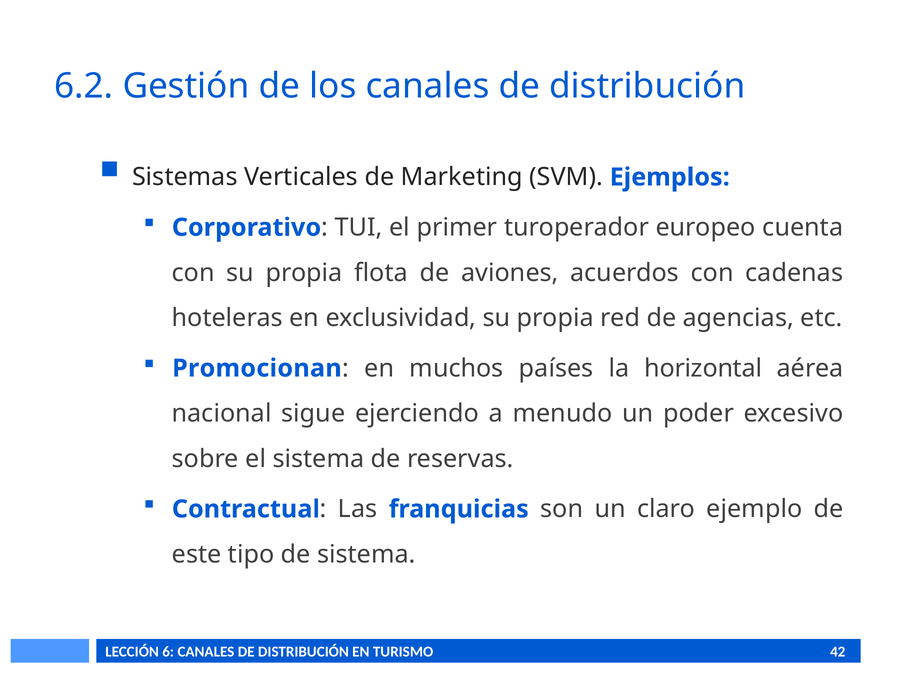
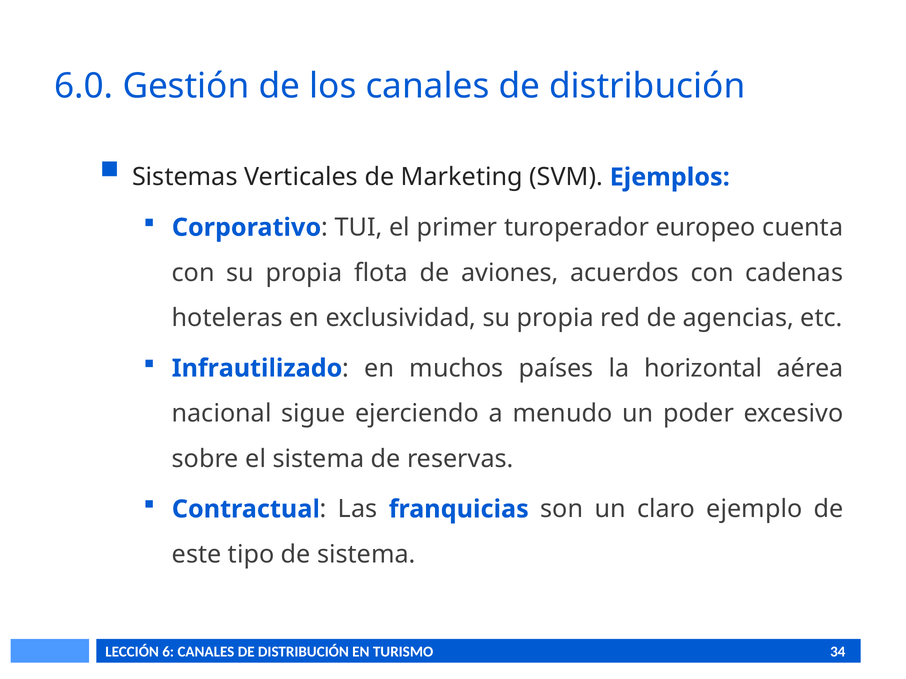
6.2: 6.2 -> 6.0
Promocionan: Promocionan -> Infrautilizado
42: 42 -> 34
